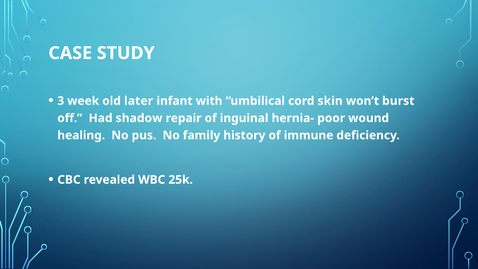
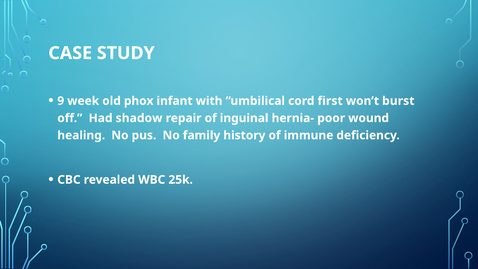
3: 3 -> 9
later: later -> phox
skin: skin -> first
